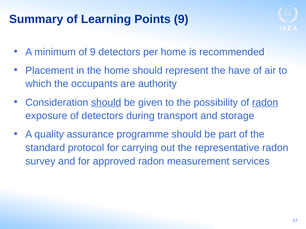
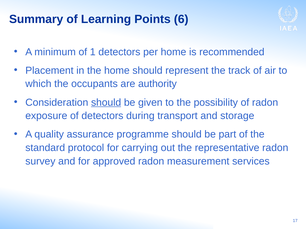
Points 9: 9 -> 6
of 9: 9 -> 1
have: have -> track
radon at (265, 103) underline: present -> none
